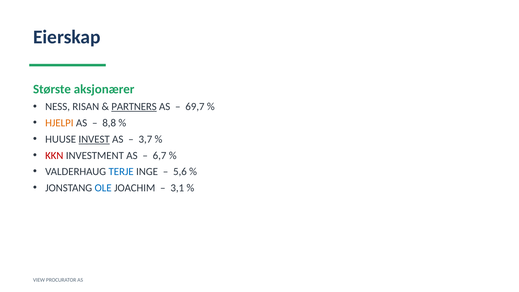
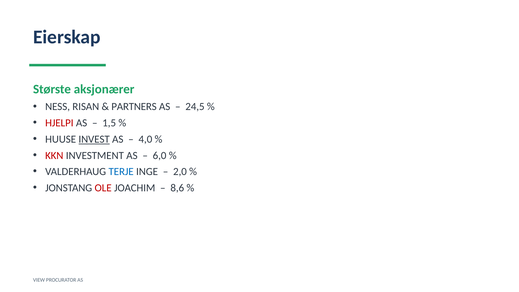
PARTNERS underline: present -> none
69,7: 69,7 -> 24,5
HJELPI colour: orange -> red
8,8: 8,8 -> 1,5
3,7: 3,7 -> 4,0
6,7: 6,7 -> 6,0
5,6: 5,6 -> 2,0
OLE colour: blue -> red
3,1: 3,1 -> 8,6
